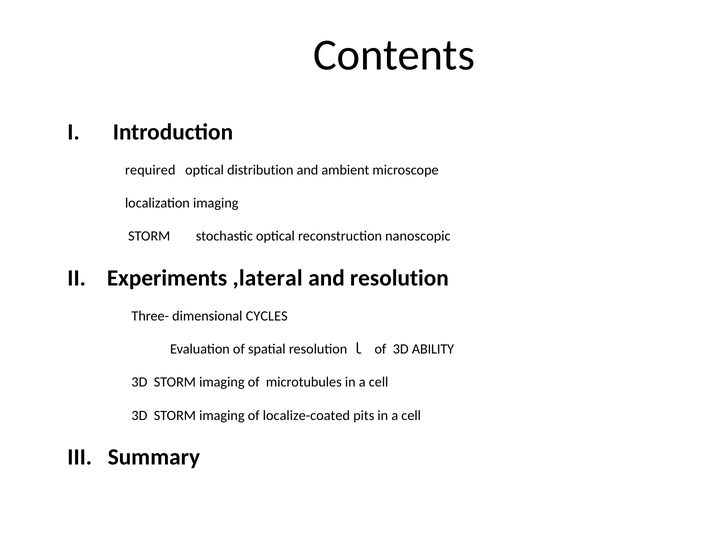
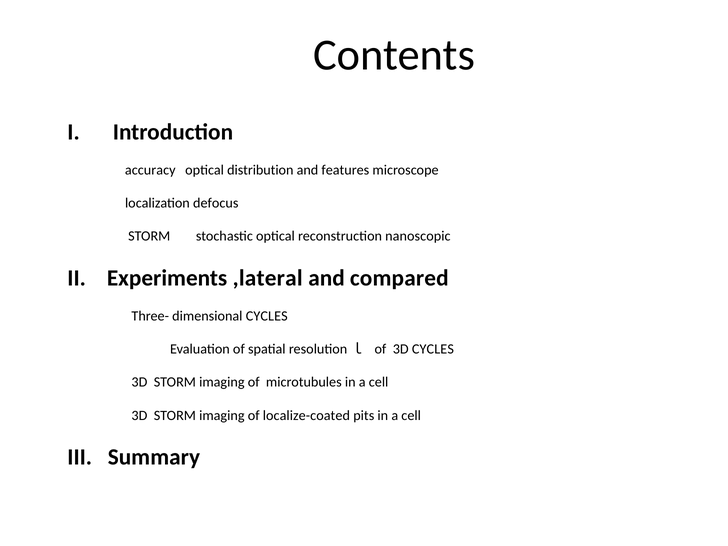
required: required -> accuracy
ambient: ambient -> features
localization imaging: imaging -> defocus
resolution: resolution -> compared
3D ABILITY: ABILITY -> CYCLES
